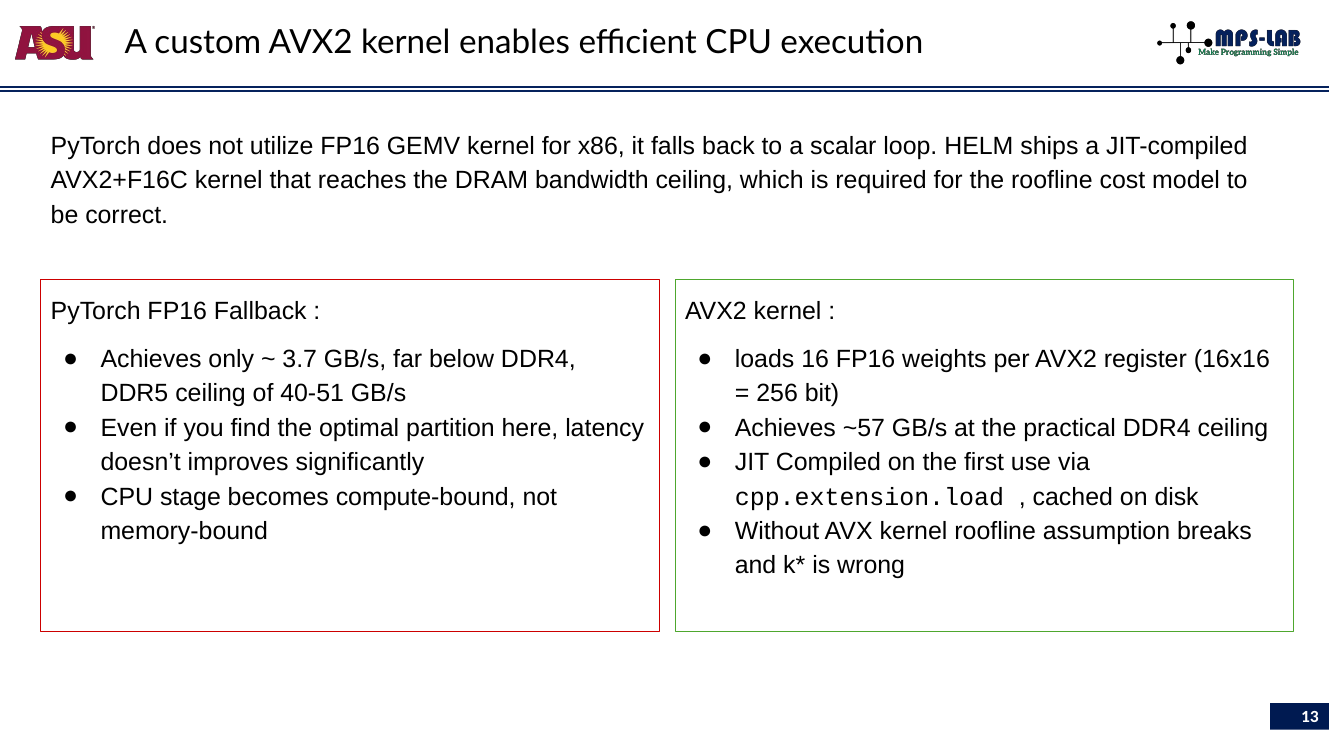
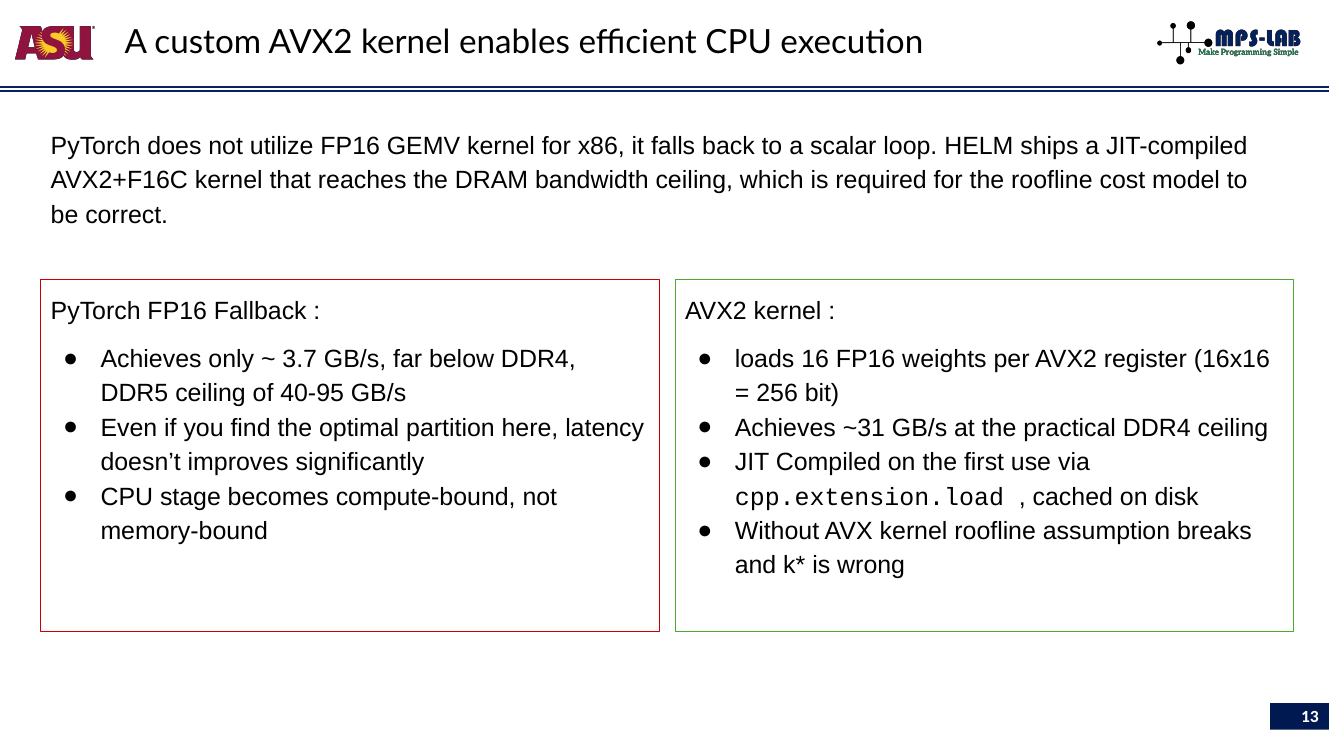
40-51: 40-51 -> 40-95
~57: ~57 -> ~31
